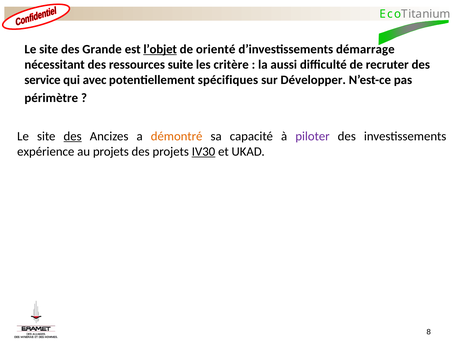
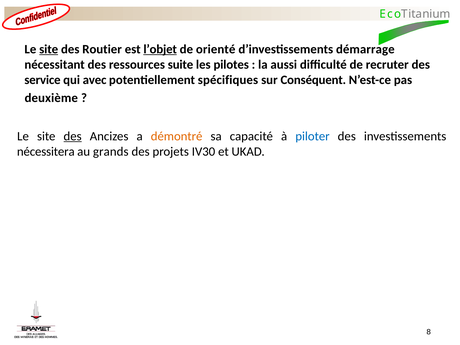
site at (49, 49) underline: none -> present
Grande: Grande -> Routier
critère: critère -> pilotes
Développer: Développer -> Conséquent
périmètre: périmètre -> deuxième
piloter colour: purple -> blue
expérience: expérience -> nécessitera
au projets: projets -> grands
IV30 underline: present -> none
